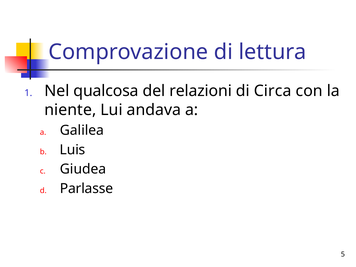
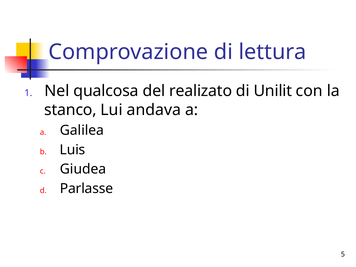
relazioni: relazioni -> realizato
Circa: Circa -> Unilit
niente: niente -> stanco
